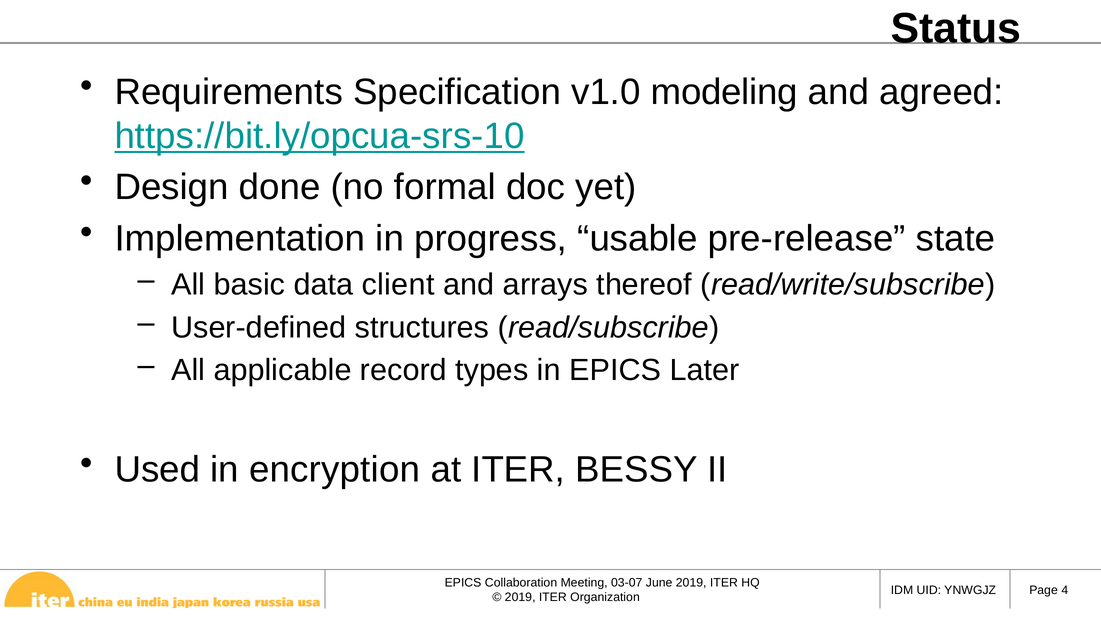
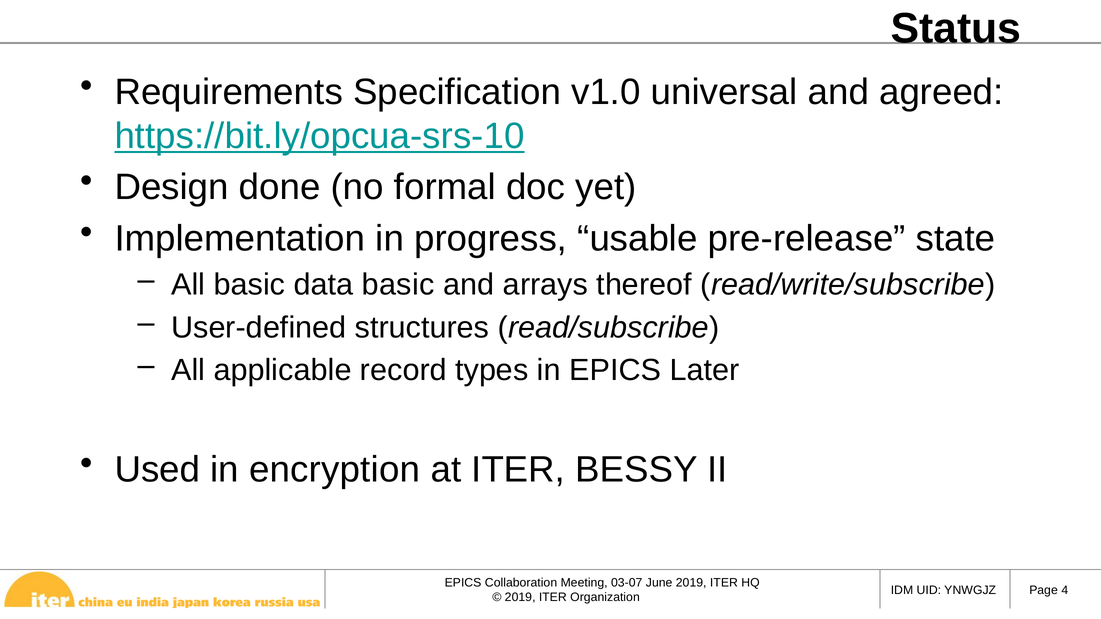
modeling: modeling -> universal
data client: client -> basic
